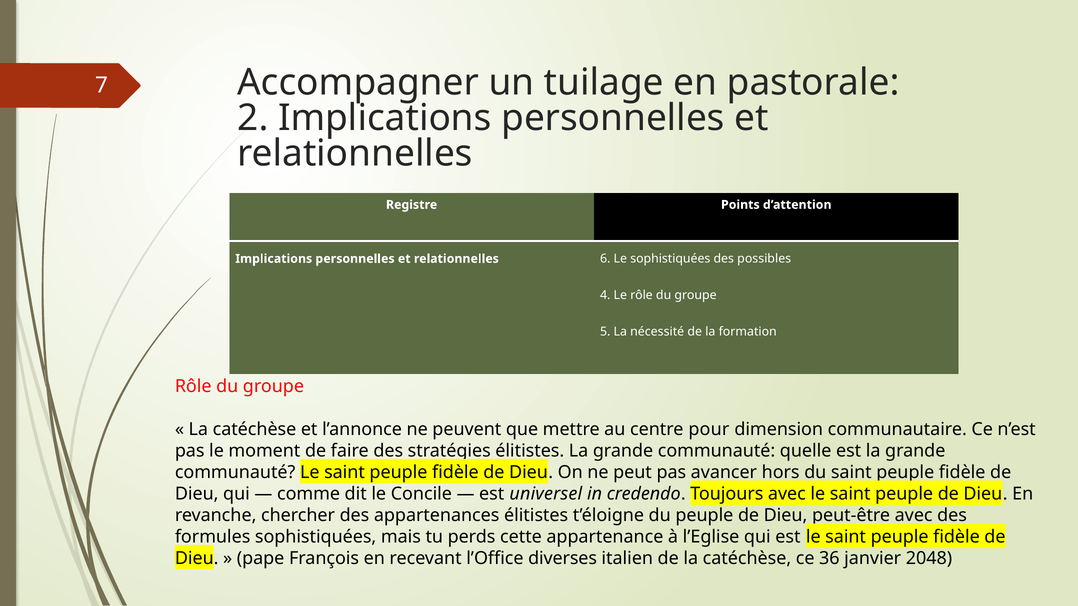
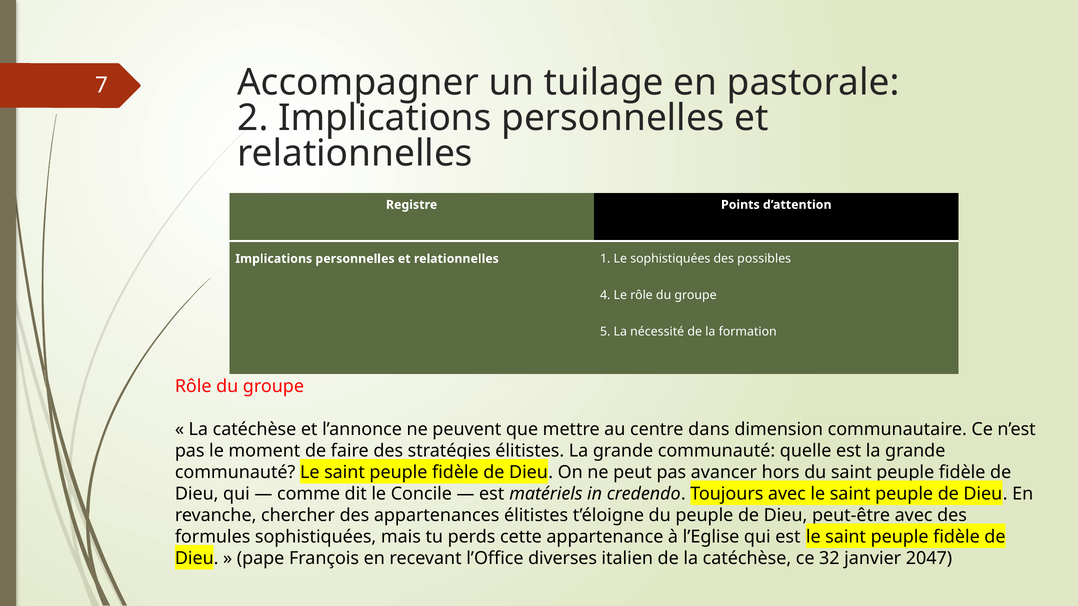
6: 6 -> 1
pour: pour -> dans
universel: universel -> matériels
36: 36 -> 32
2048: 2048 -> 2047
